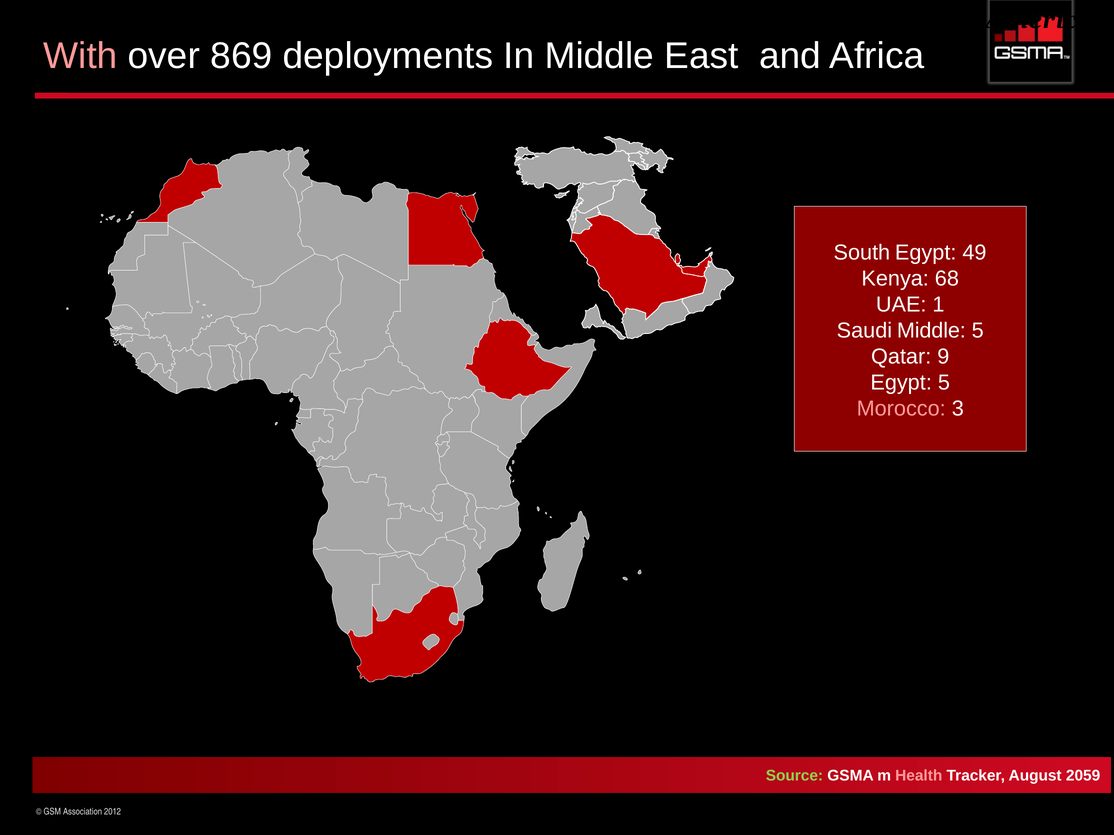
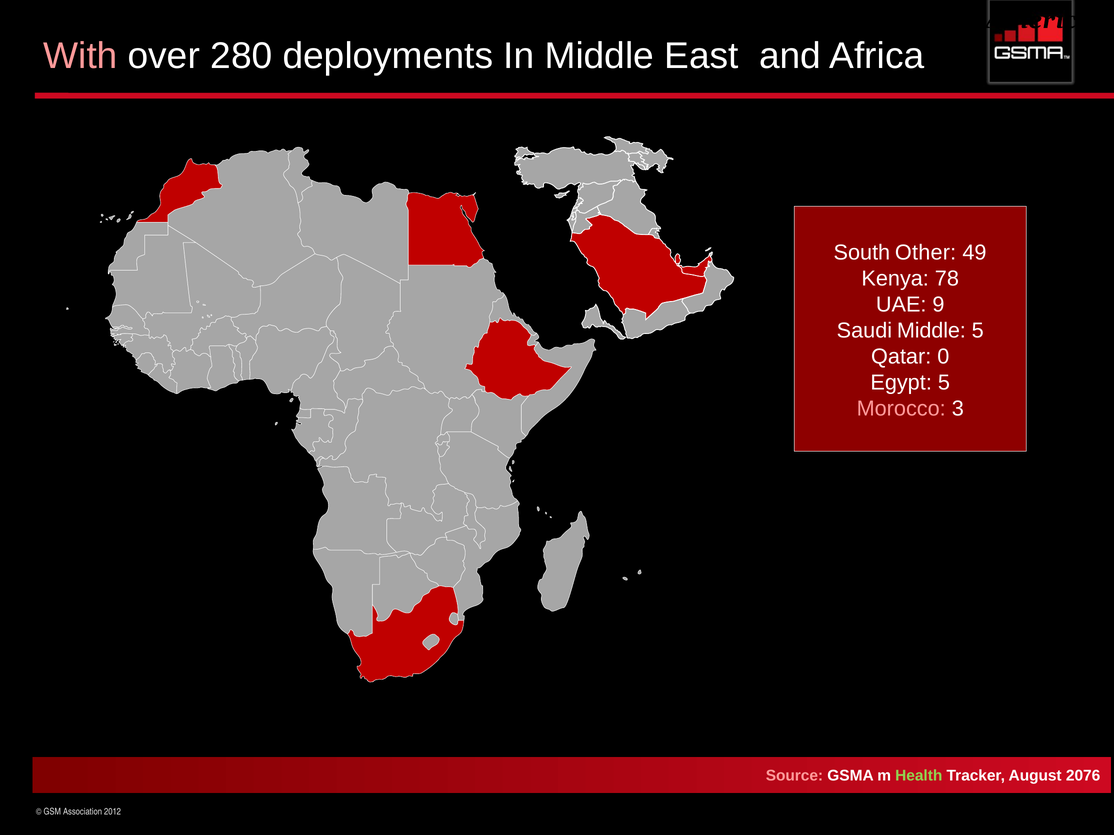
869: 869 -> 280
South Egypt: Egypt -> Other
68: 68 -> 78
1: 1 -> 9
9: 9 -> 0
Source colour: light green -> pink
Health at (919, 776) colour: pink -> light green
2059: 2059 -> 2076
